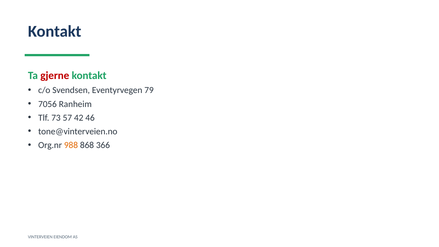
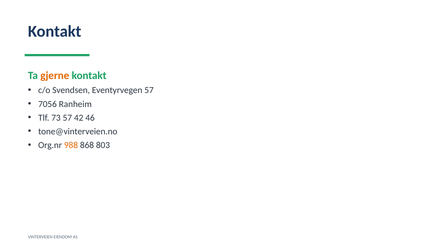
gjerne colour: red -> orange
Eventyrvegen 79: 79 -> 57
366: 366 -> 803
